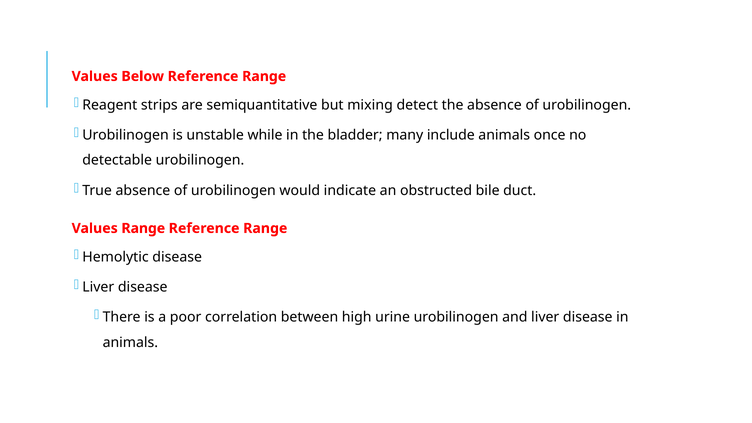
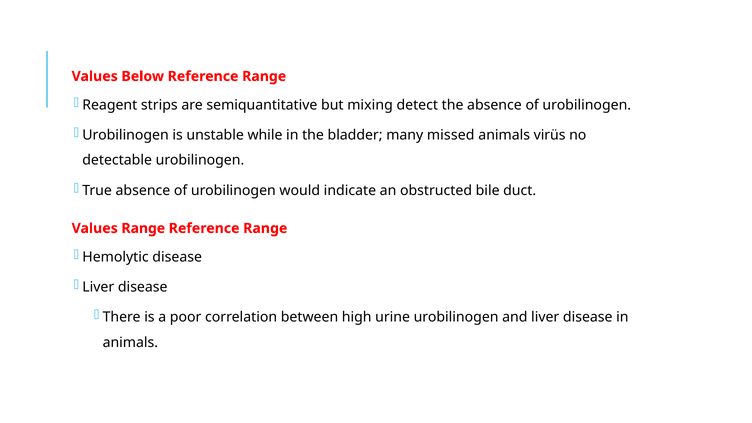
include: include -> missed
once: once -> virüs
